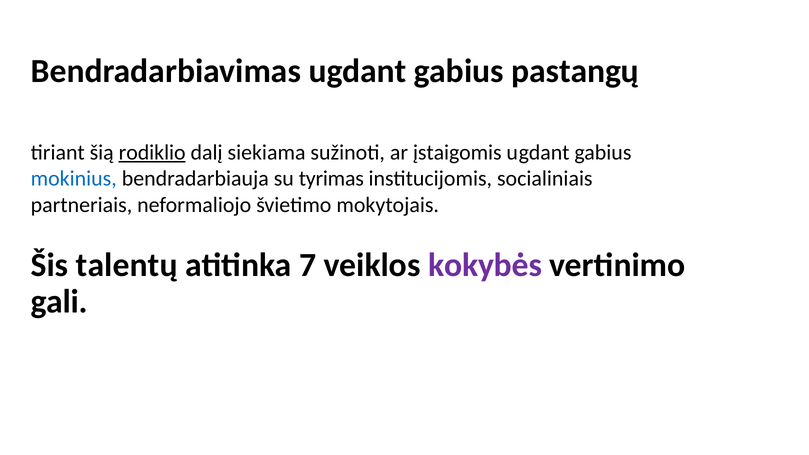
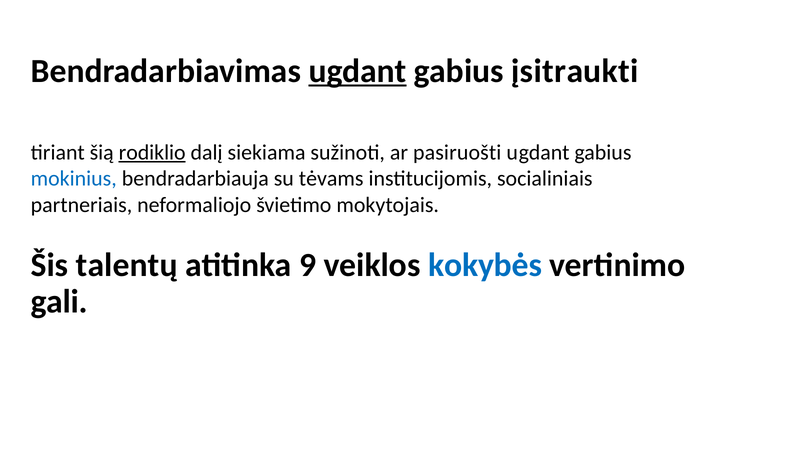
ugdant at (358, 71) underline: none -> present
pastangų: pastangų -> įsitraukti
įstaigomis: įstaigomis -> pasiruošti
tyrimas: tyrimas -> tėvams
7: 7 -> 9
kokybės colour: purple -> blue
